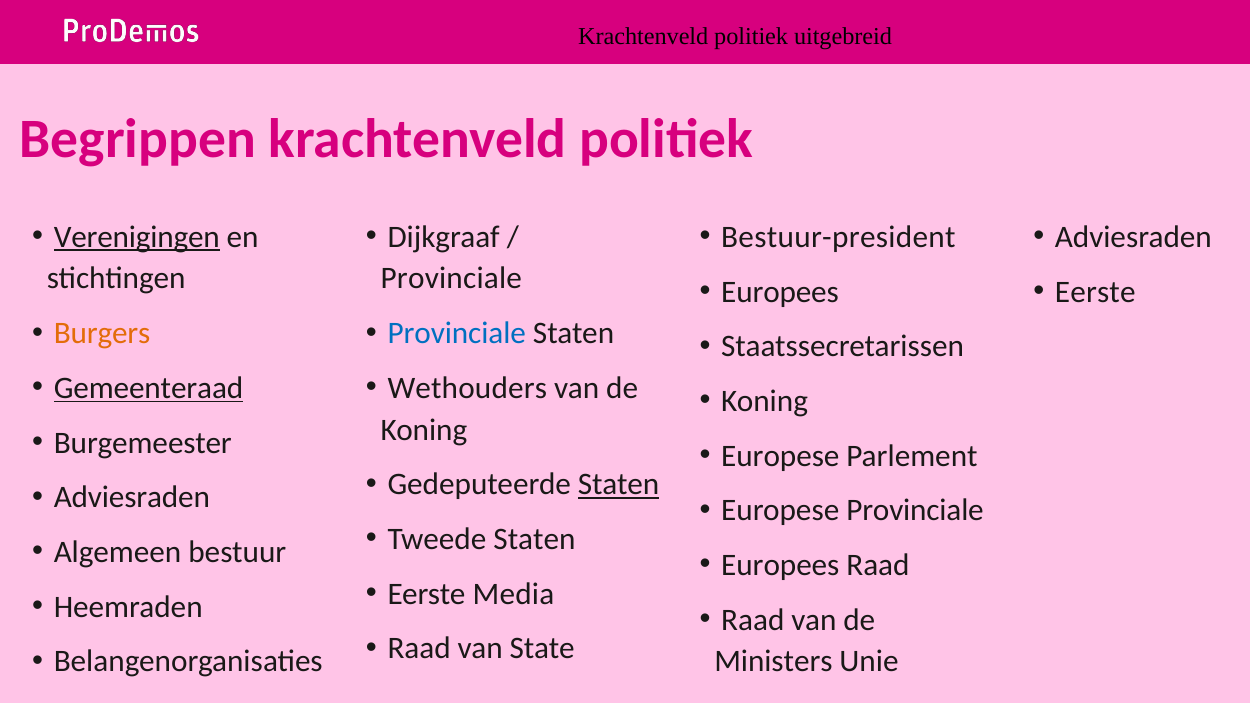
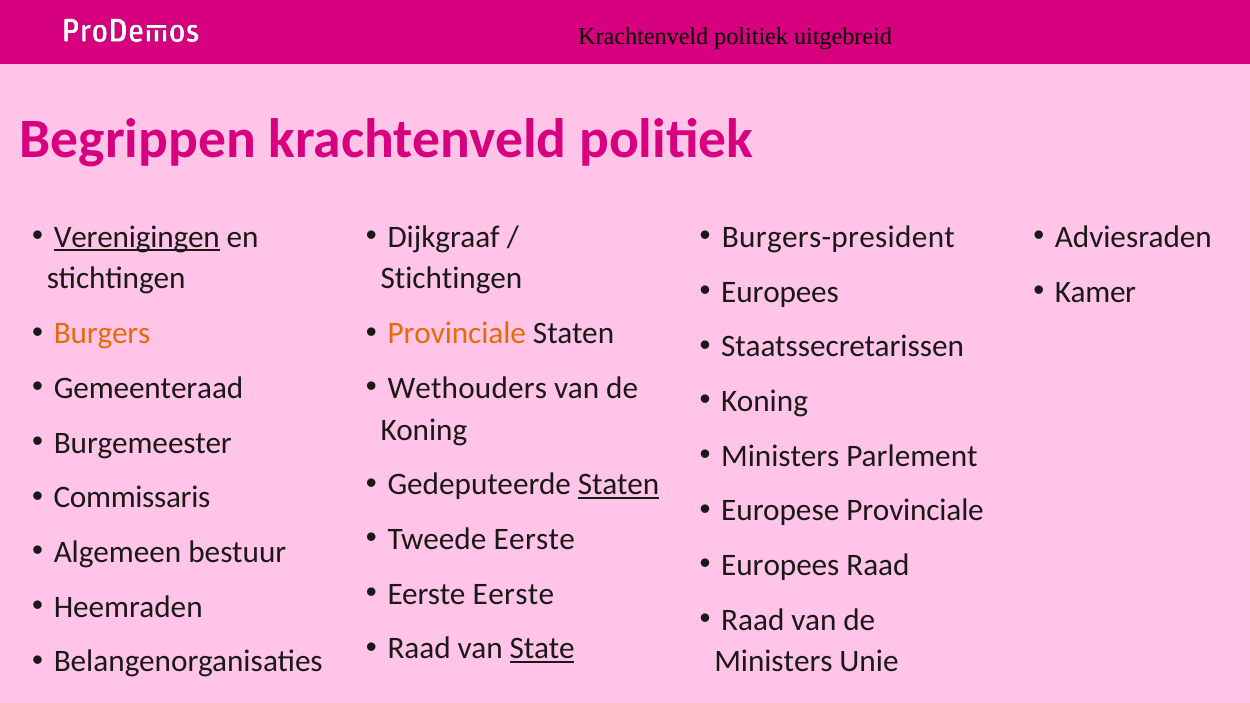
Bestuur-president: Bestuur-president -> Burgers-president
Provinciale at (451, 279): Provinciale -> Stichtingen
Eerste at (1095, 292): Eerste -> Kamer
Provinciale at (457, 333) colour: blue -> orange
Gemeenteraad underline: present -> none
Europese at (780, 456): Europese -> Ministers
Adviesraden at (132, 498): Adviesraden -> Commissaris
Tweede Staten: Staten -> Eerste
Eerste Media: Media -> Eerste
State underline: none -> present
